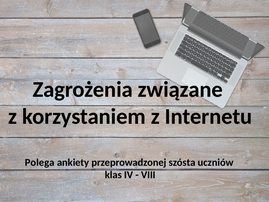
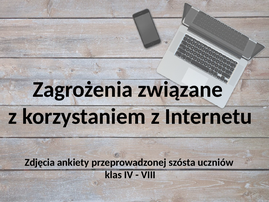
Polega: Polega -> Zdjęcia
